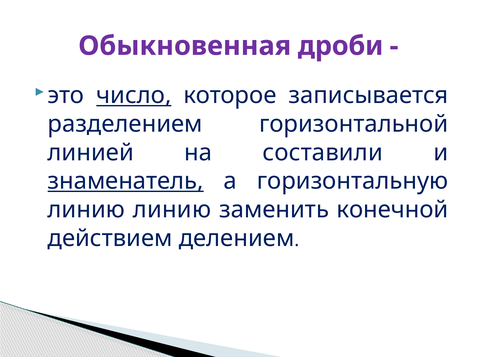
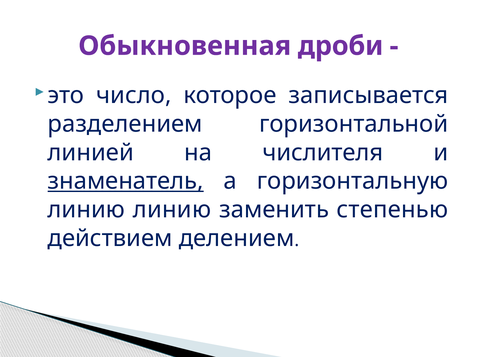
число underline: present -> none
составили: составили -> числителя
конечной: конечной -> степенью
